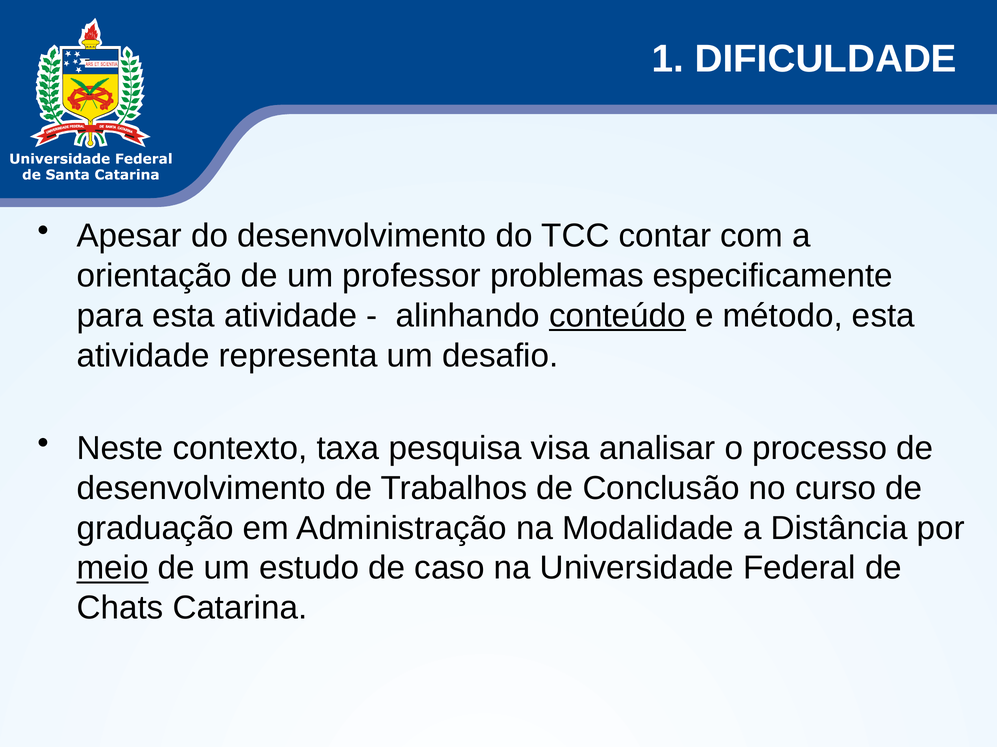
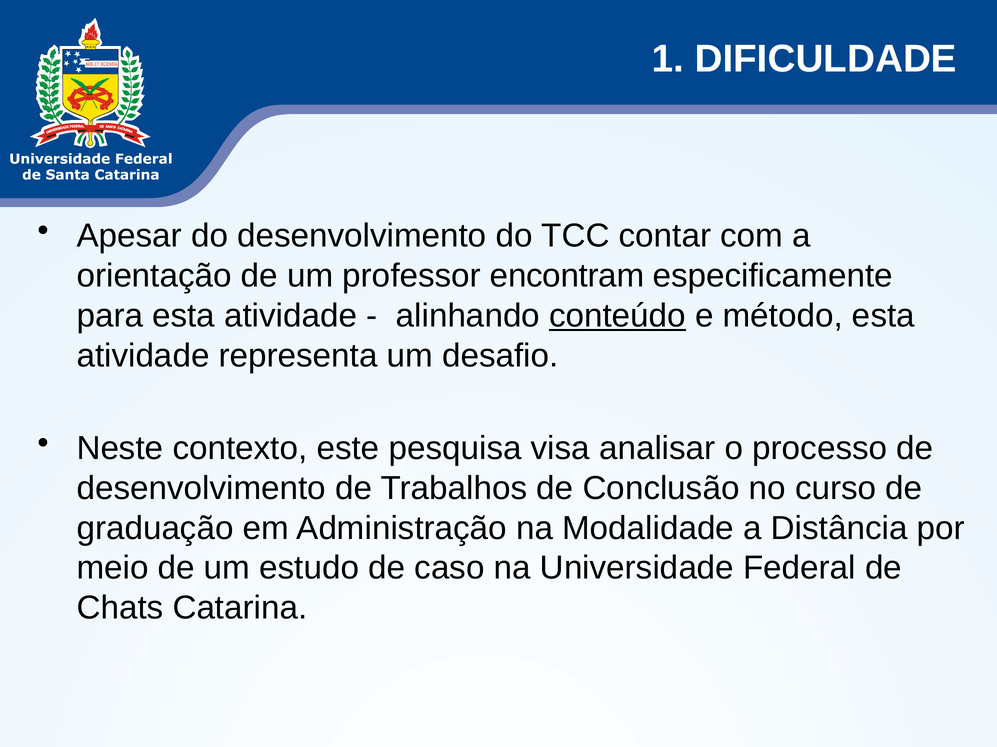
problemas: problemas -> encontram
taxa: taxa -> este
meio underline: present -> none
